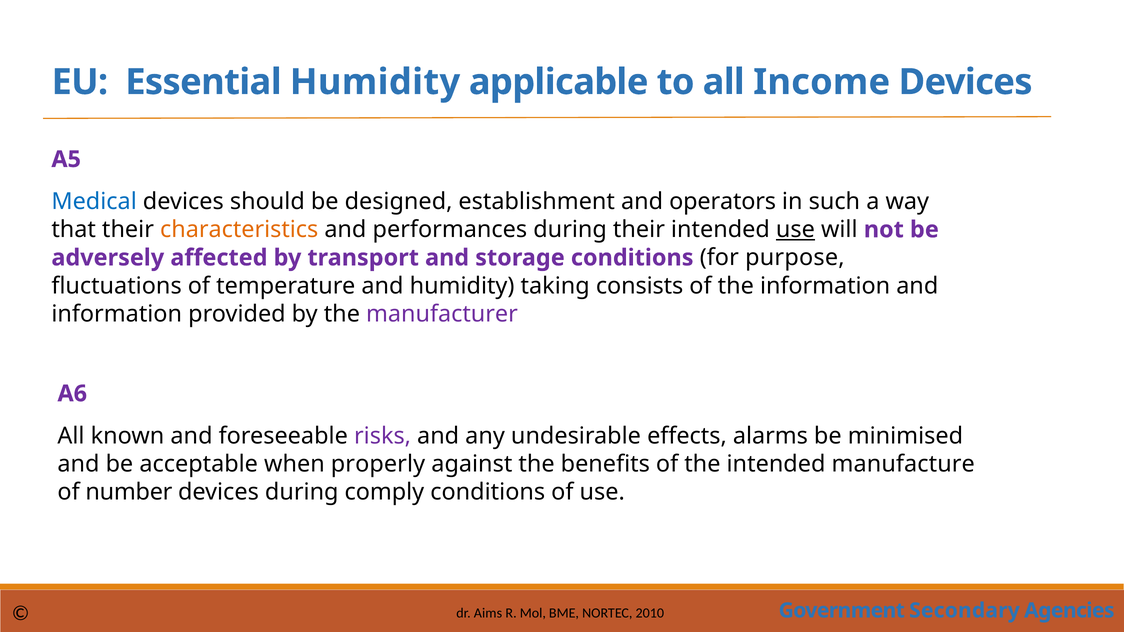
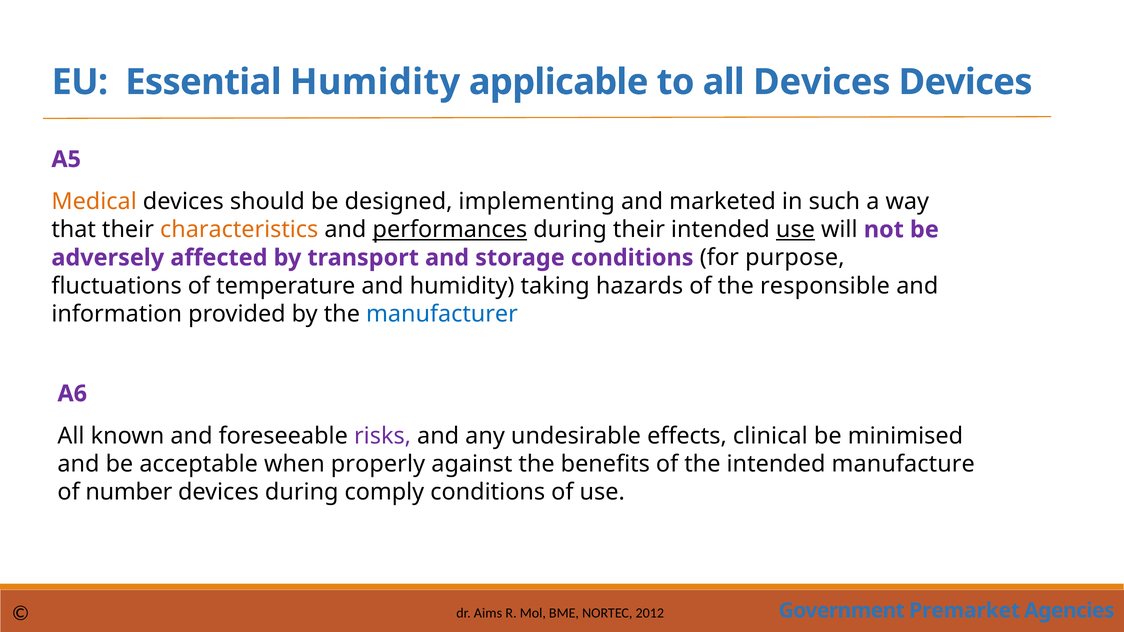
all Income: Income -> Devices
Medical colour: blue -> orange
establishment: establishment -> implementing
operators: operators -> marketed
performances underline: none -> present
consists: consists -> hazards
the information: information -> responsible
manufacturer colour: purple -> blue
alarms: alarms -> clinical
2010: 2010 -> 2012
Secondary: Secondary -> Premarket
